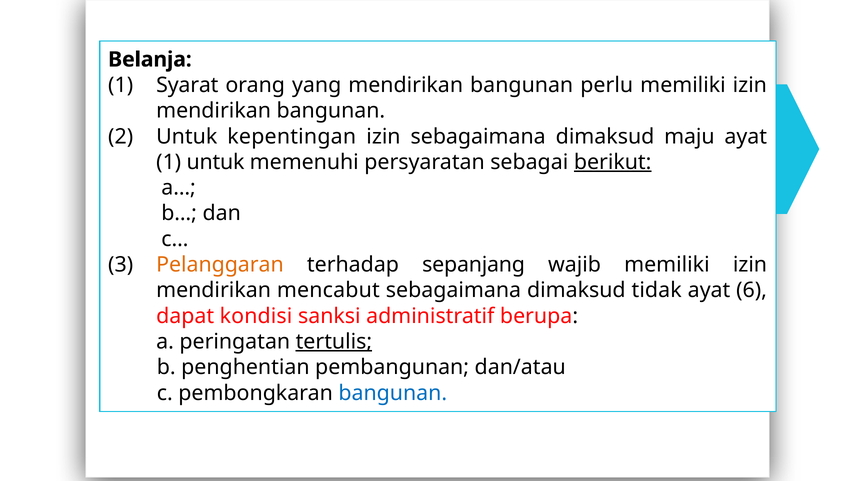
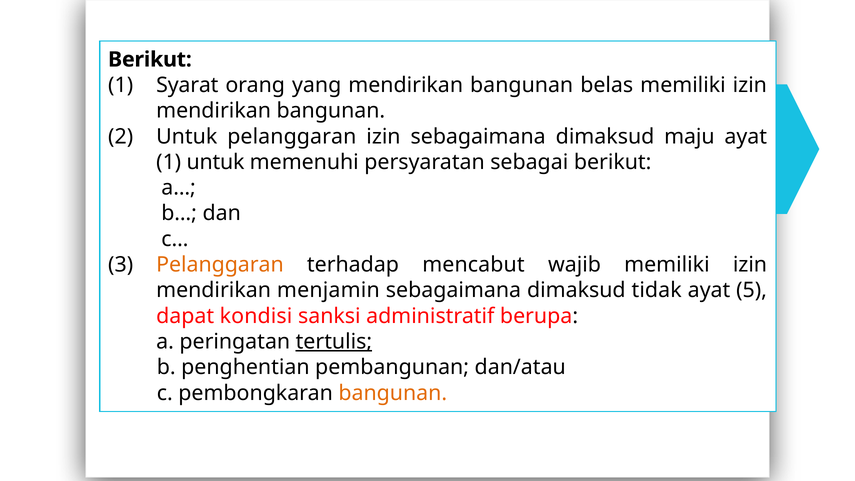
Belanja at (150, 59): Belanja -> Berikut
perlu: perlu -> belas
Untuk kepentingan: kepentingan -> pelanggaran
berikut at (613, 162) underline: present -> none
sepanjang: sepanjang -> mencabut
mencabut: mencabut -> menjamin
6: 6 -> 5
bangunan at (393, 393) colour: blue -> orange
